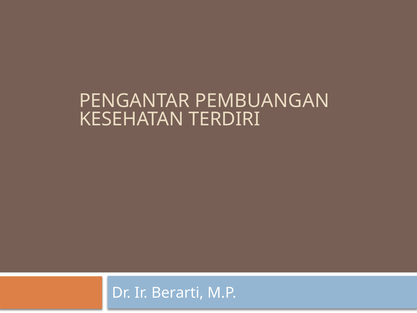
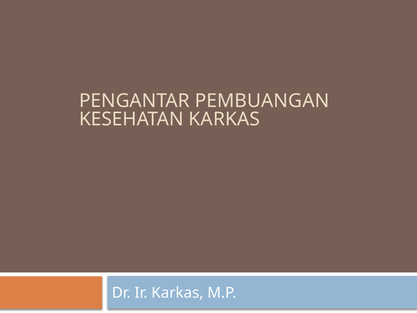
KESEHATAN TERDIRI: TERDIRI -> KARKAS
Ir Berarti: Berarti -> Karkas
